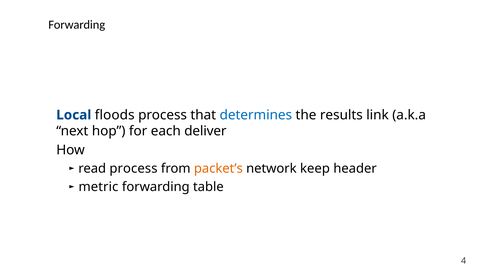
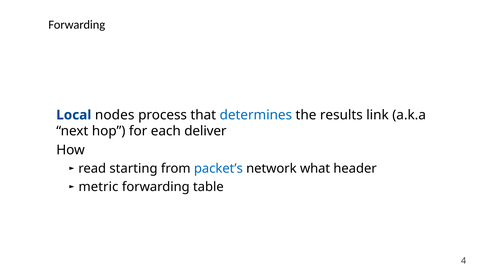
floods: floods -> nodes
read process: process -> starting
packet’s colour: orange -> blue
keep: keep -> what
